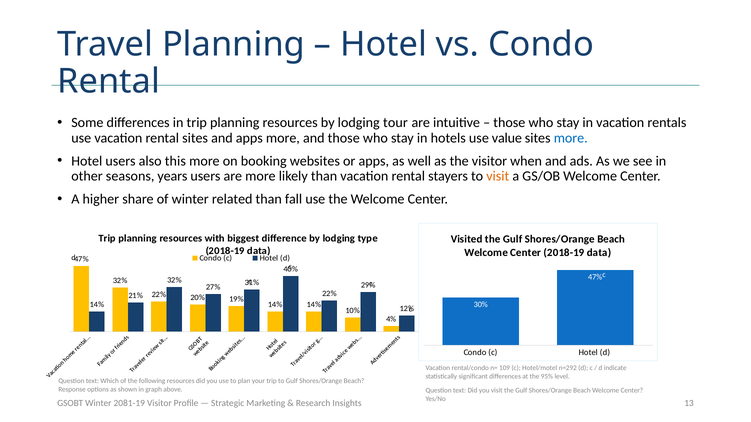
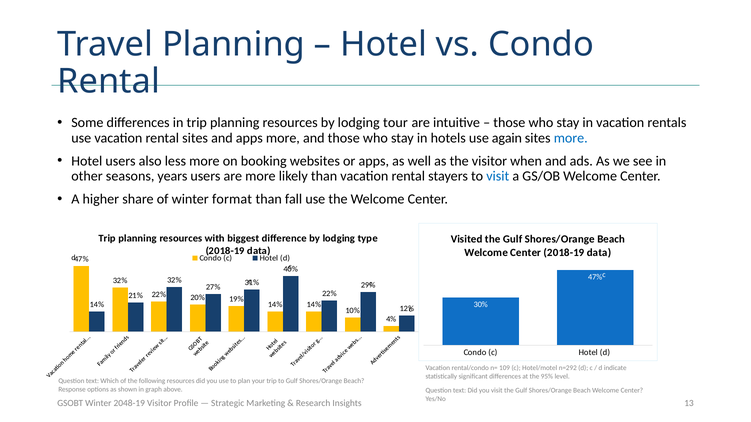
value: value -> again
this: this -> less
visit at (498, 176) colour: orange -> blue
related: related -> format
2081-19: 2081-19 -> 2048-19
